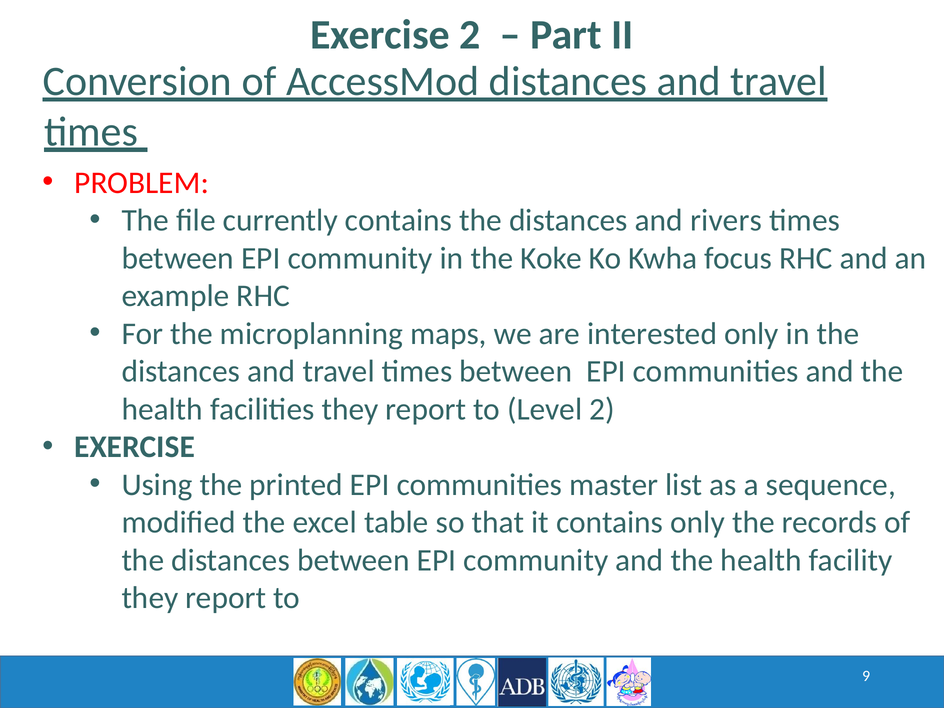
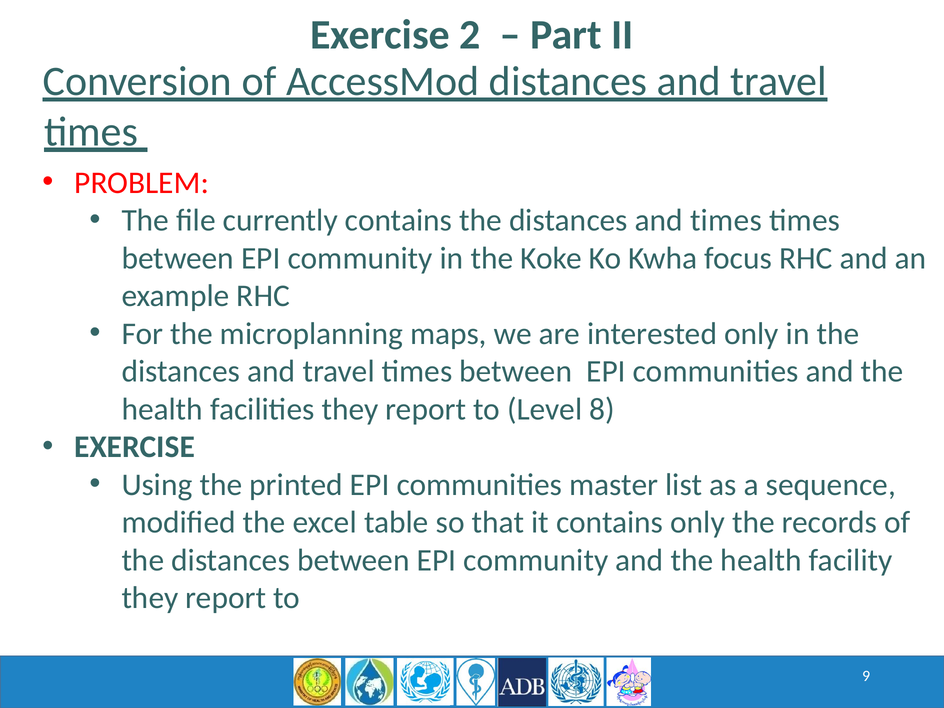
and rivers: rivers -> times
Level 2: 2 -> 8
